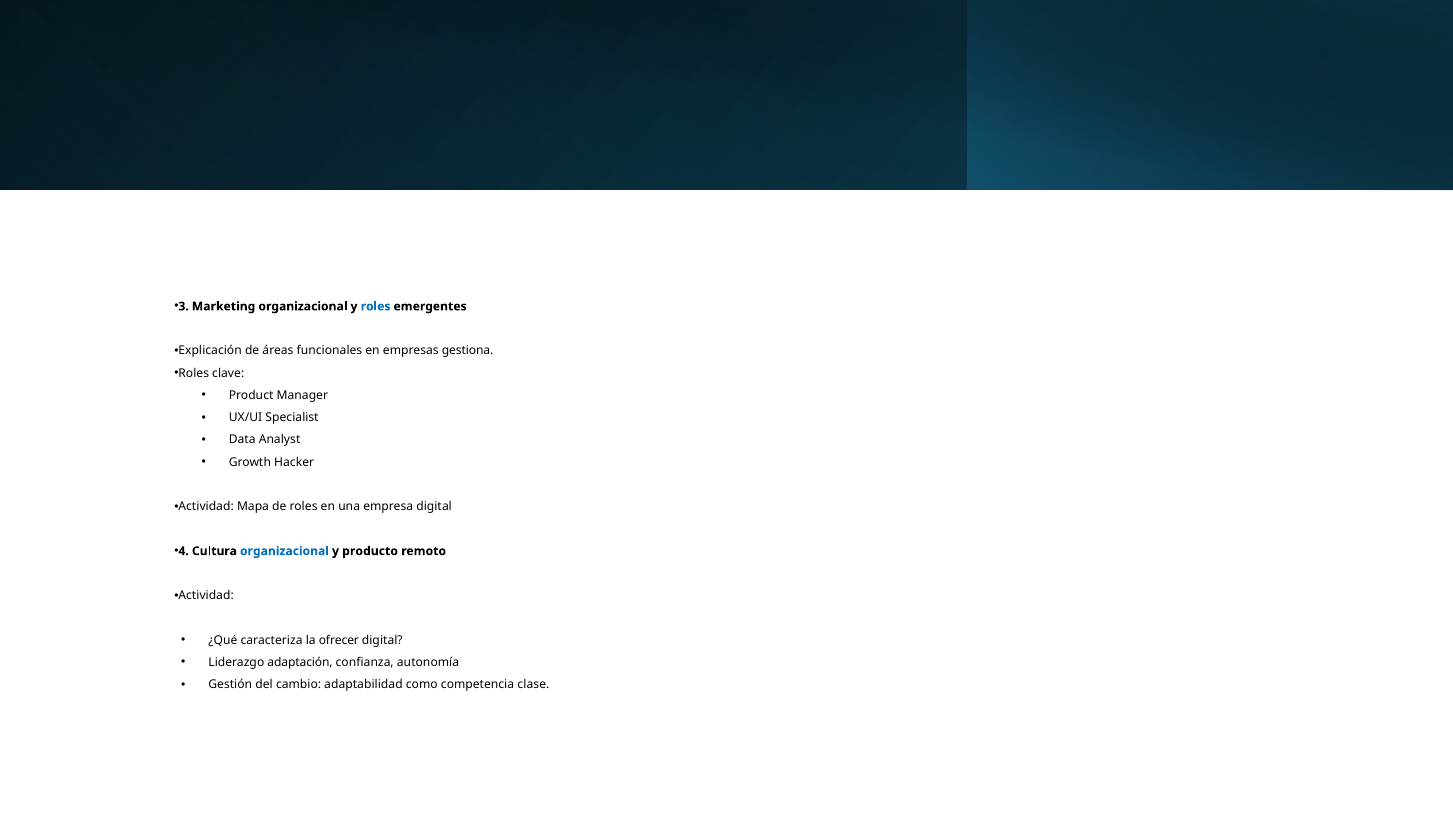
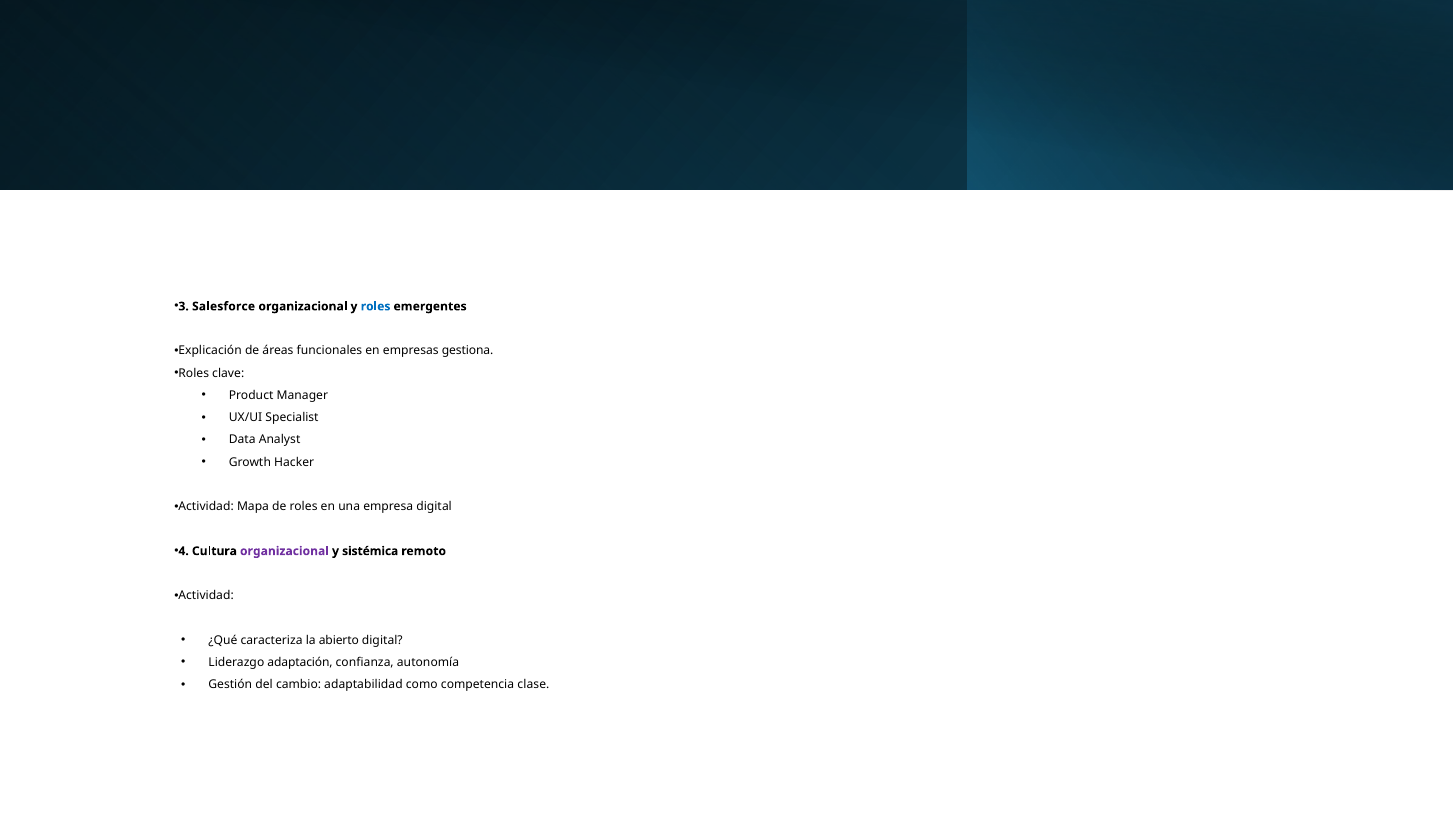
Marketing: Marketing -> Salesforce
organizacional at (284, 551) colour: blue -> purple
producto: producto -> sistémica
ofrecer: ofrecer -> abierto
